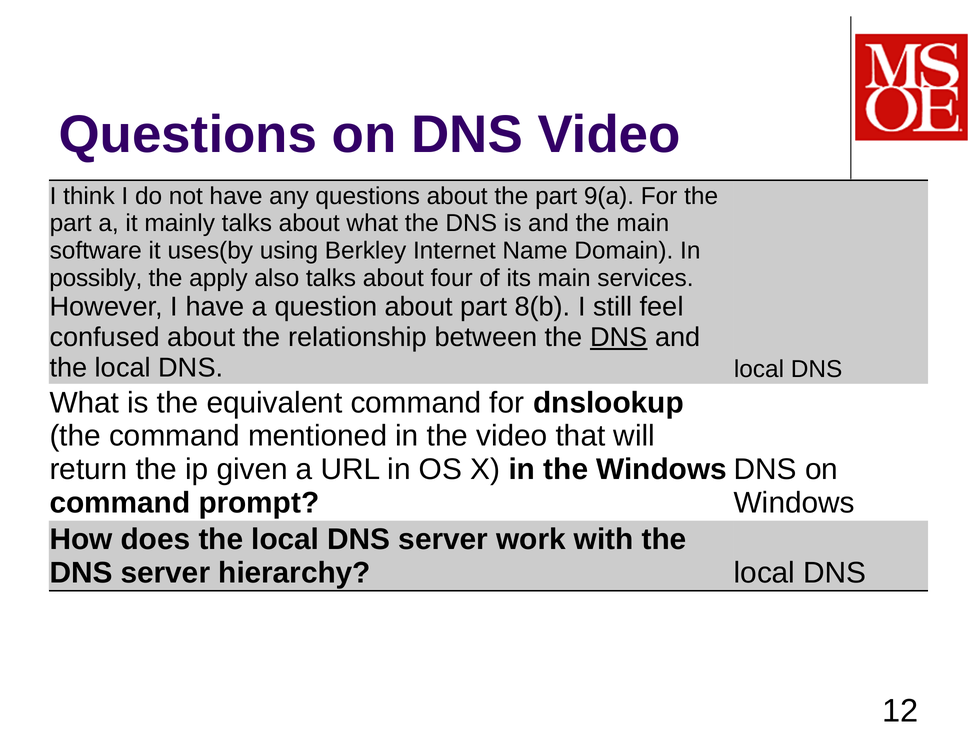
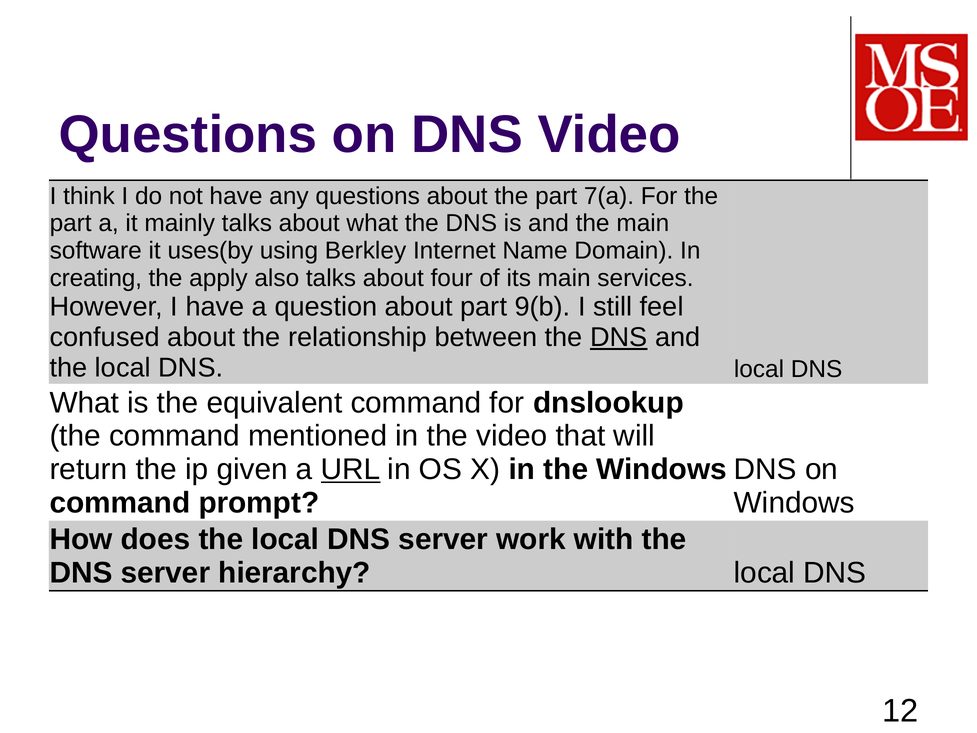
9(a: 9(a -> 7(a
possibly: possibly -> creating
8(b: 8(b -> 9(b
URL underline: none -> present
